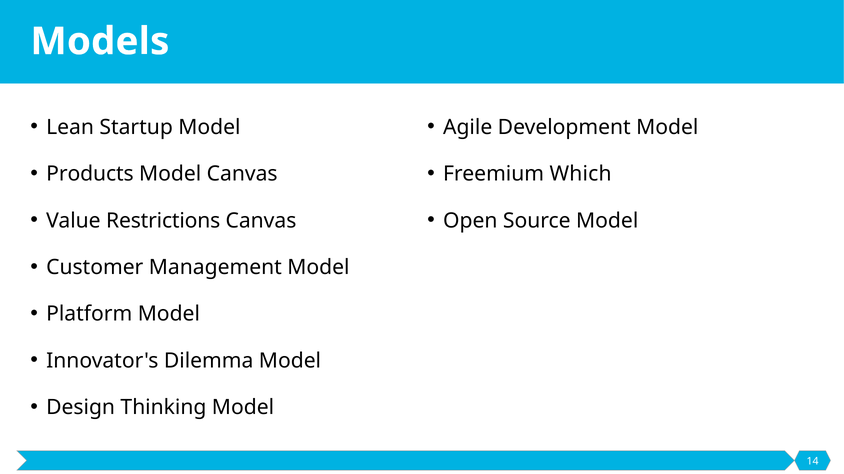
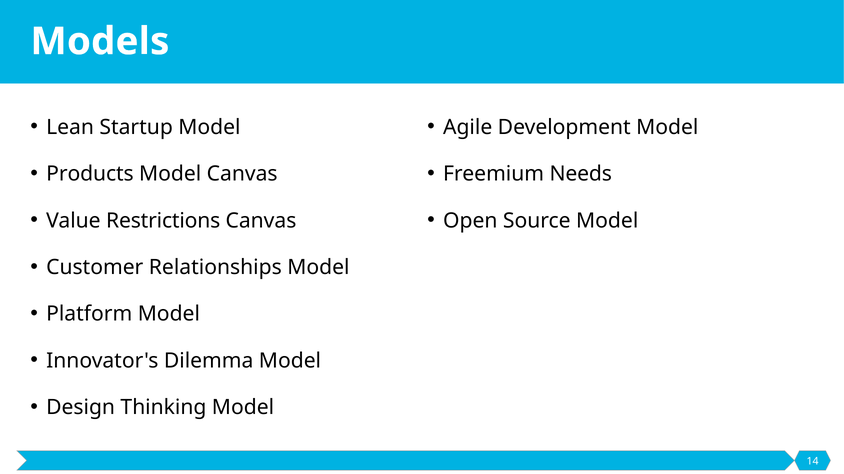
Which: Which -> Needs
Management: Management -> Relationships
